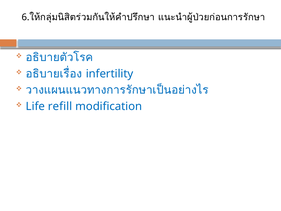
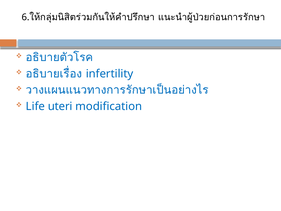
refill: refill -> uteri
